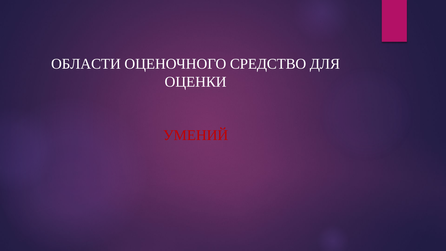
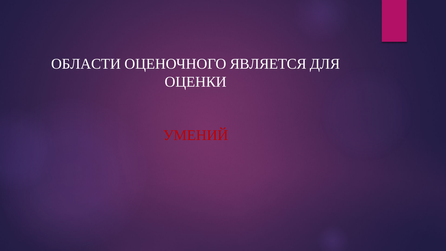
СРЕДСТВО: СРЕДСТВО -> ЯВЛЯЕТСЯ
